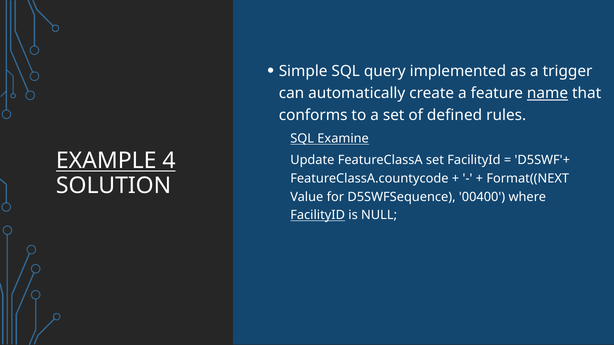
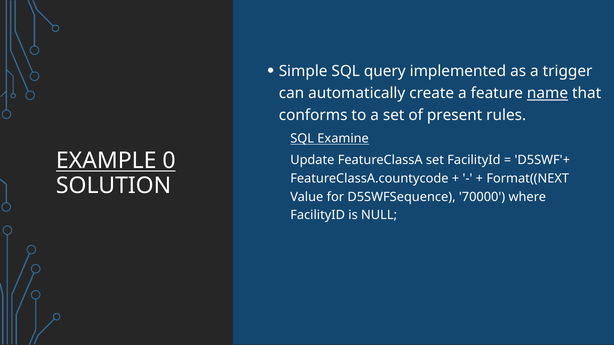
defined: defined -> present
4: 4 -> 0
00400: 00400 -> 70000
FacilityID at (318, 215) underline: present -> none
